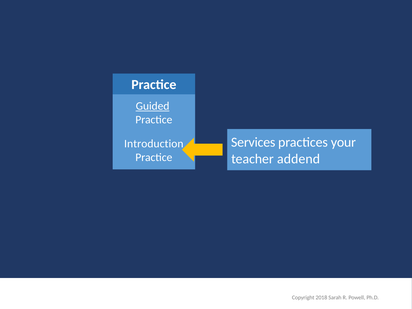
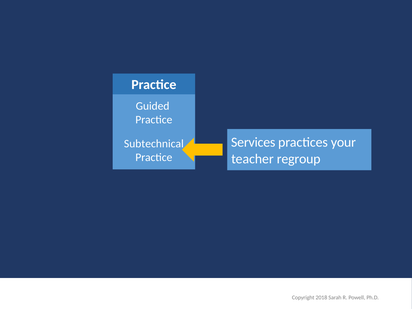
Guided underline: present -> none
Introduction: Introduction -> Subtechnical
addend: addend -> regroup
